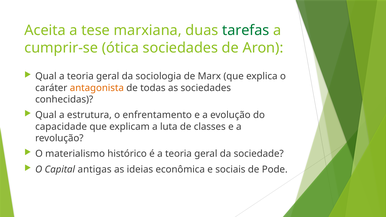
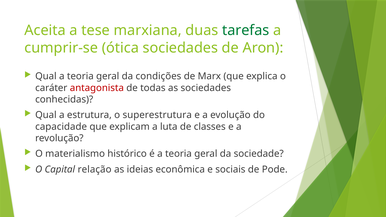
sociologia: sociologia -> condições
antagonista colour: orange -> red
enfrentamento: enfrentamento -> superestrutura
antigas: antigas -> relação
